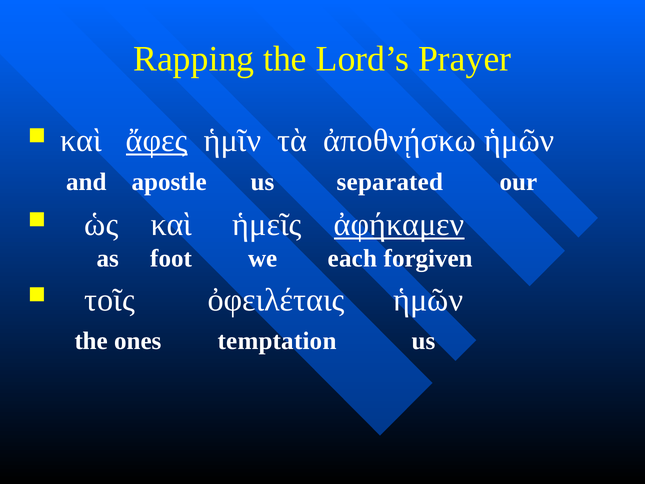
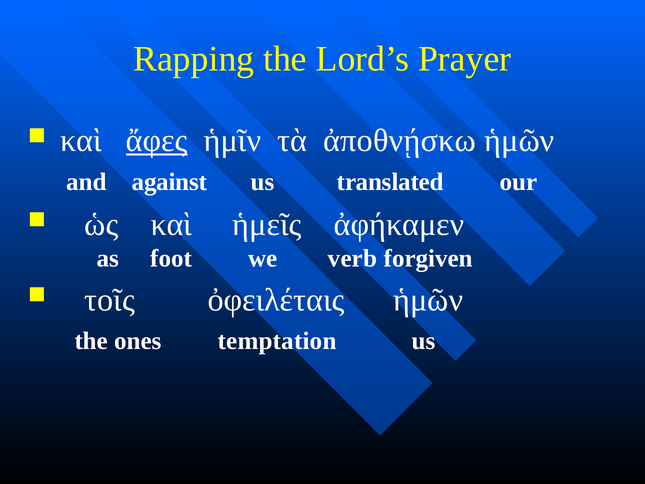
apostle: apostle -> against
separated: separated -> translated
ἀφήκαμεν underline: present -> none
each: each -> verb
